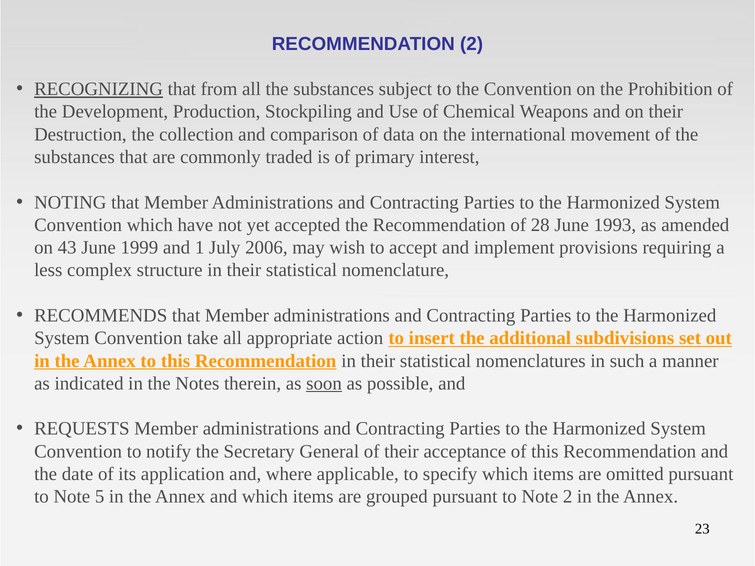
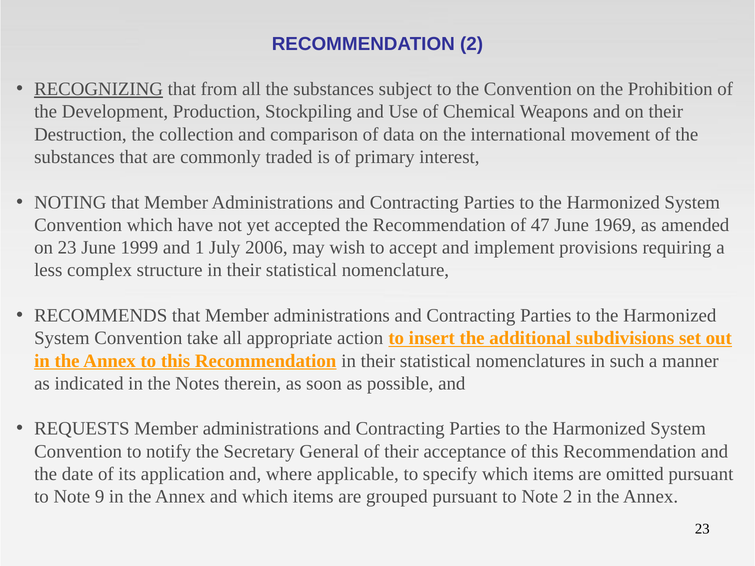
28: 28 -> 47
1993: 1993 -> 1969
on 43: 43 -> 23
soon underline: present -> none
5: 5 -> 9
